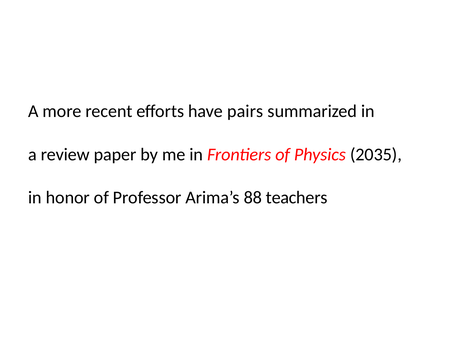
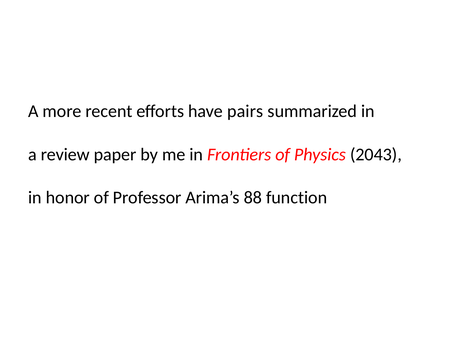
2035: 2035 -> 2043
teachers: teachers -> function
